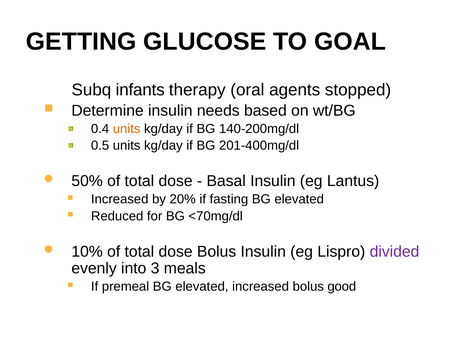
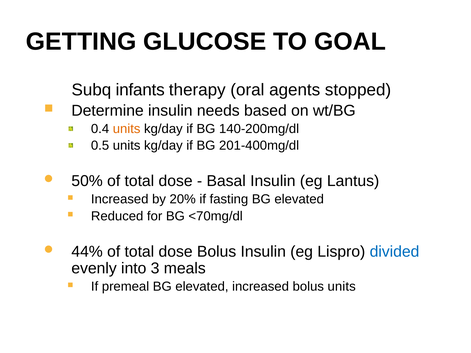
10%: 10% -> 44%
divided colour: purple -> blue
bolus good: good -> units
